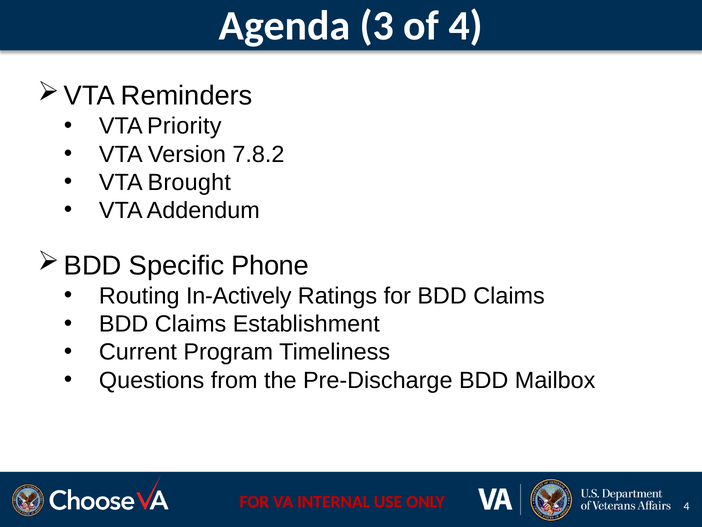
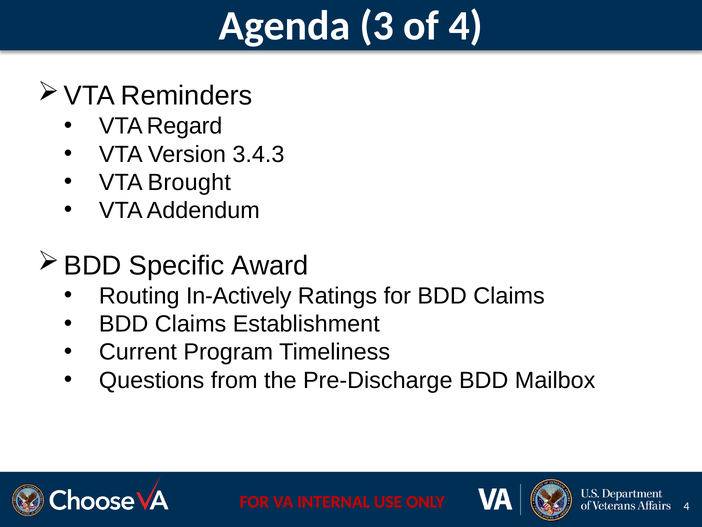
Priority: Priority -> Regard
7.8.2: 7.8.2 -> 3.4.3
Phone: Phone -> Award
